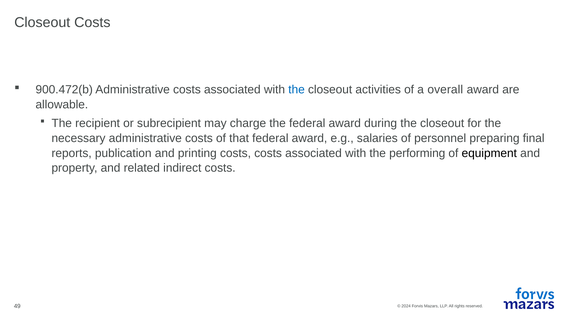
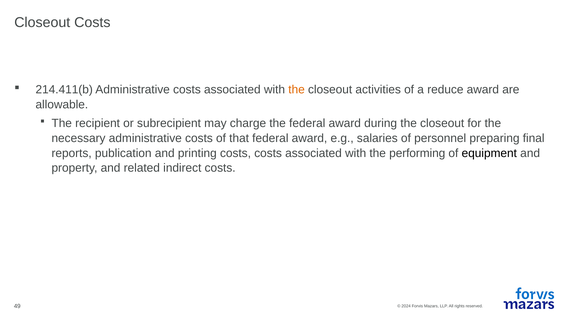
900.472(b: 900.472(b -> 214.411(b
the at (297, 90) colour: blue -> orange
overall: overall -> reduce
